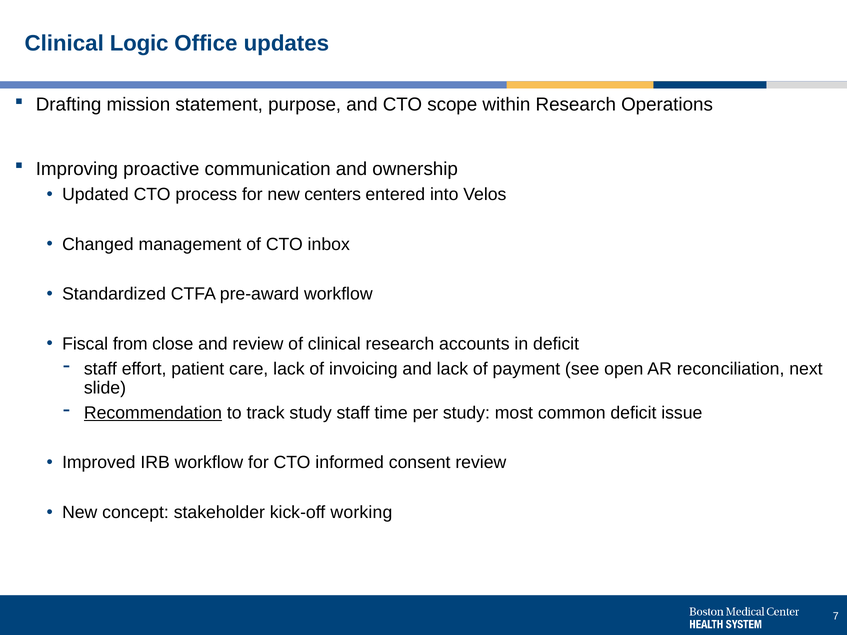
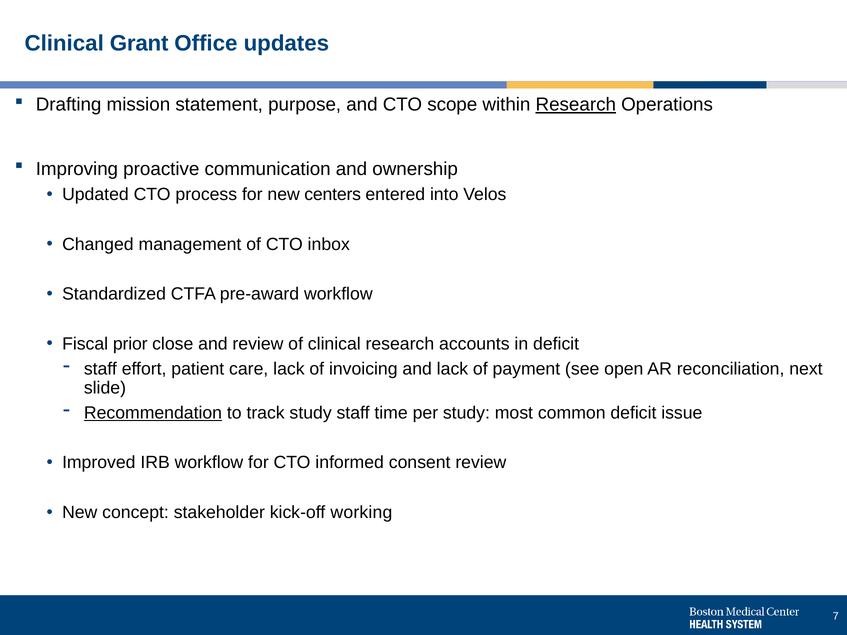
Logic: Logic -> Grant
Research at (576, 105) underline: none -> present
from: from -> prior
